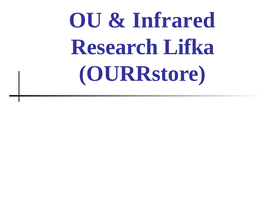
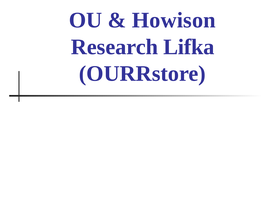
Infrared: Infrared -> Howison
